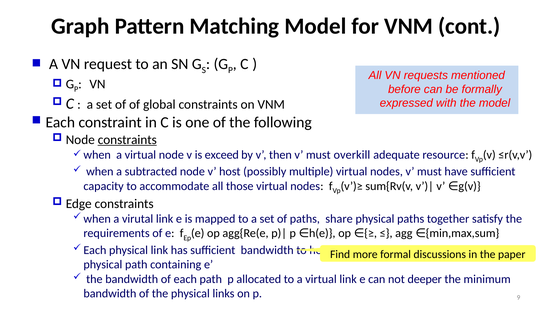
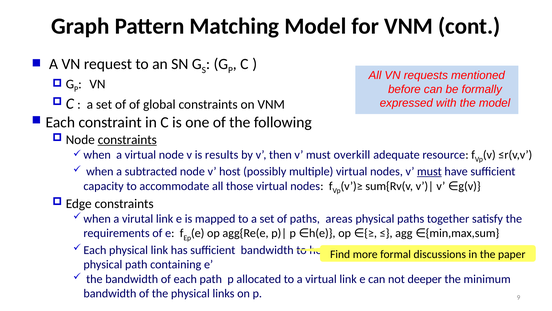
exceed: exceed -> results
must at (429, 171) underline: none -> present
share: share -> areas
